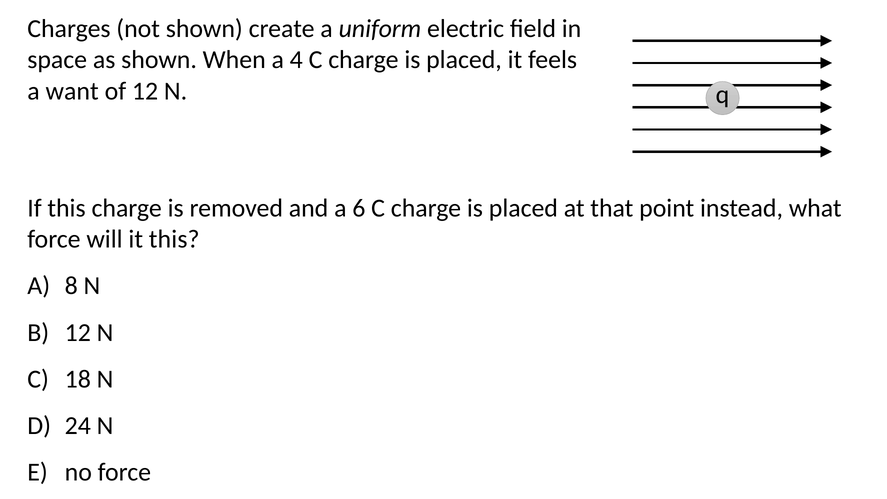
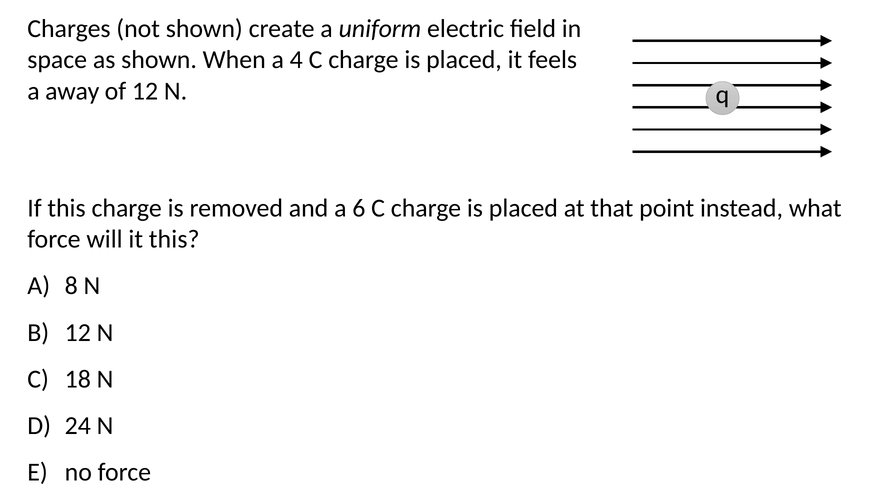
want: want -> away
